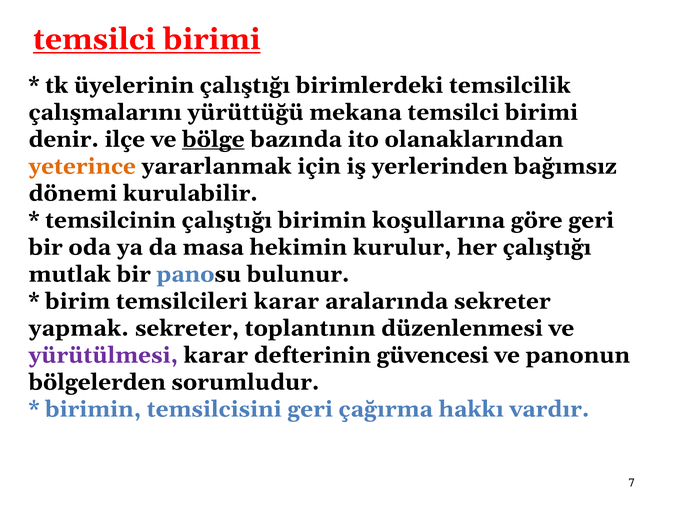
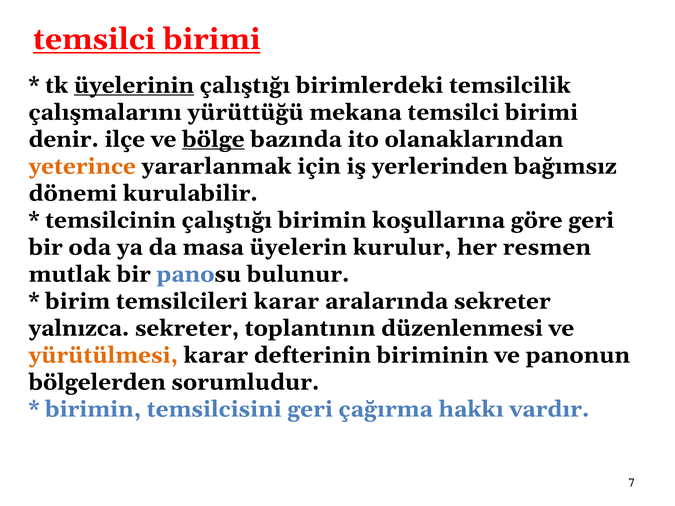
üyelerinin underline: none -> present
hekimin: hekimin -> üyelerin
her çalıştığı: çalıştığı -> resmen
yapmak: yapmak -> yalnızca
yürütülmesi colour: purple -> orange
güvencesi: güvencesi -> biriminin
